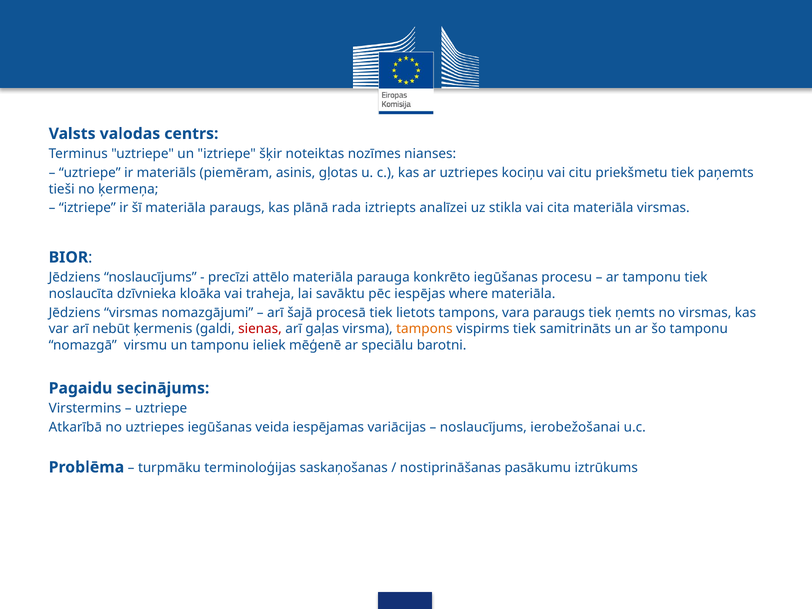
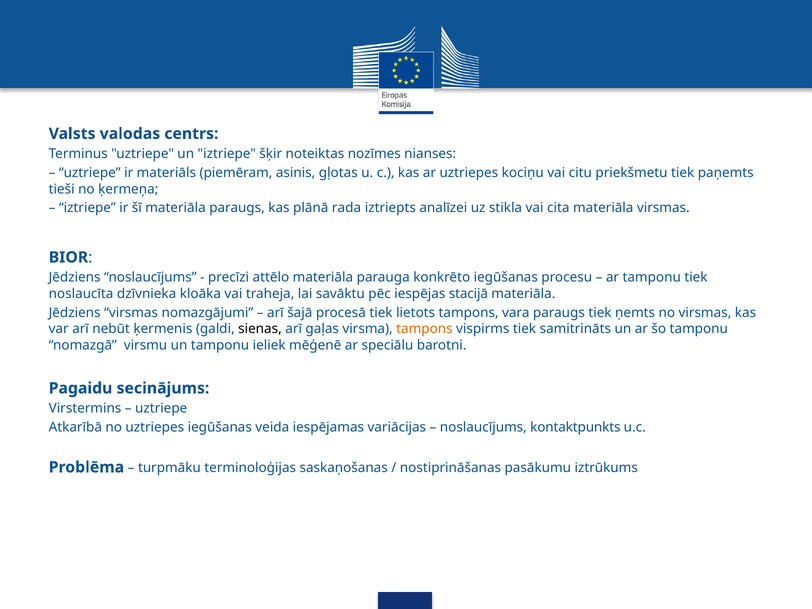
where: where -> stacijā
sienas colour: red -> black
ierobežošanai: ierobežošanai -> kontaktpunkts
